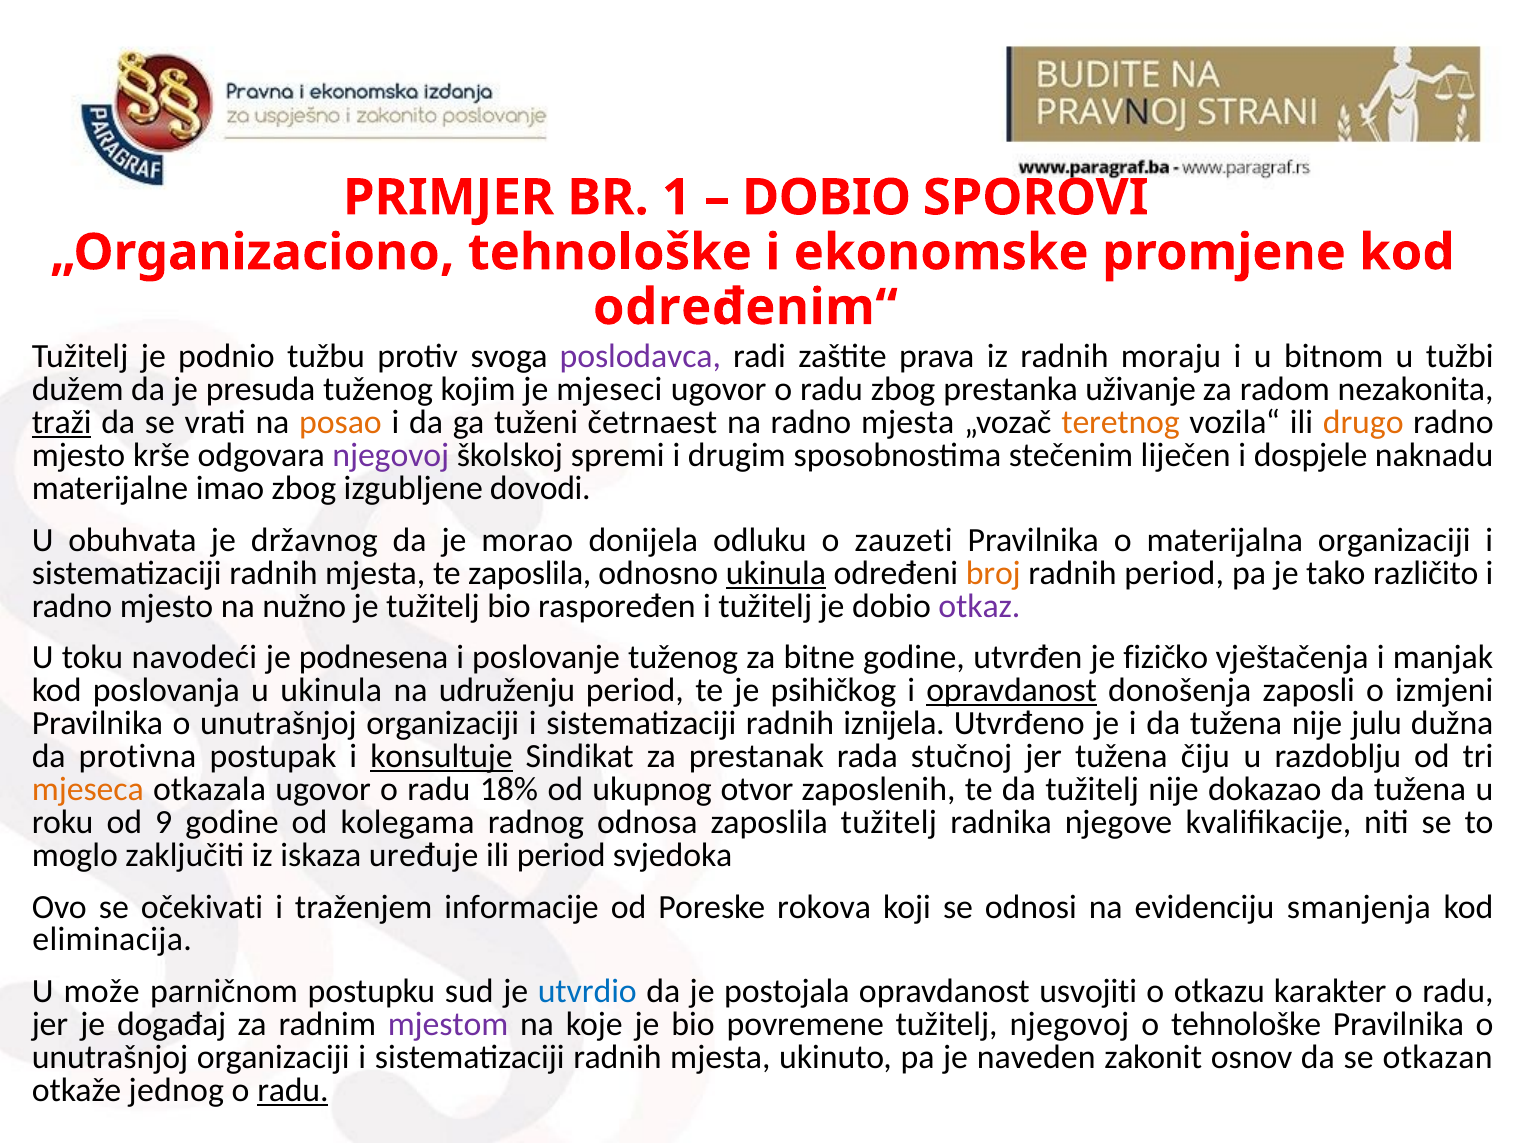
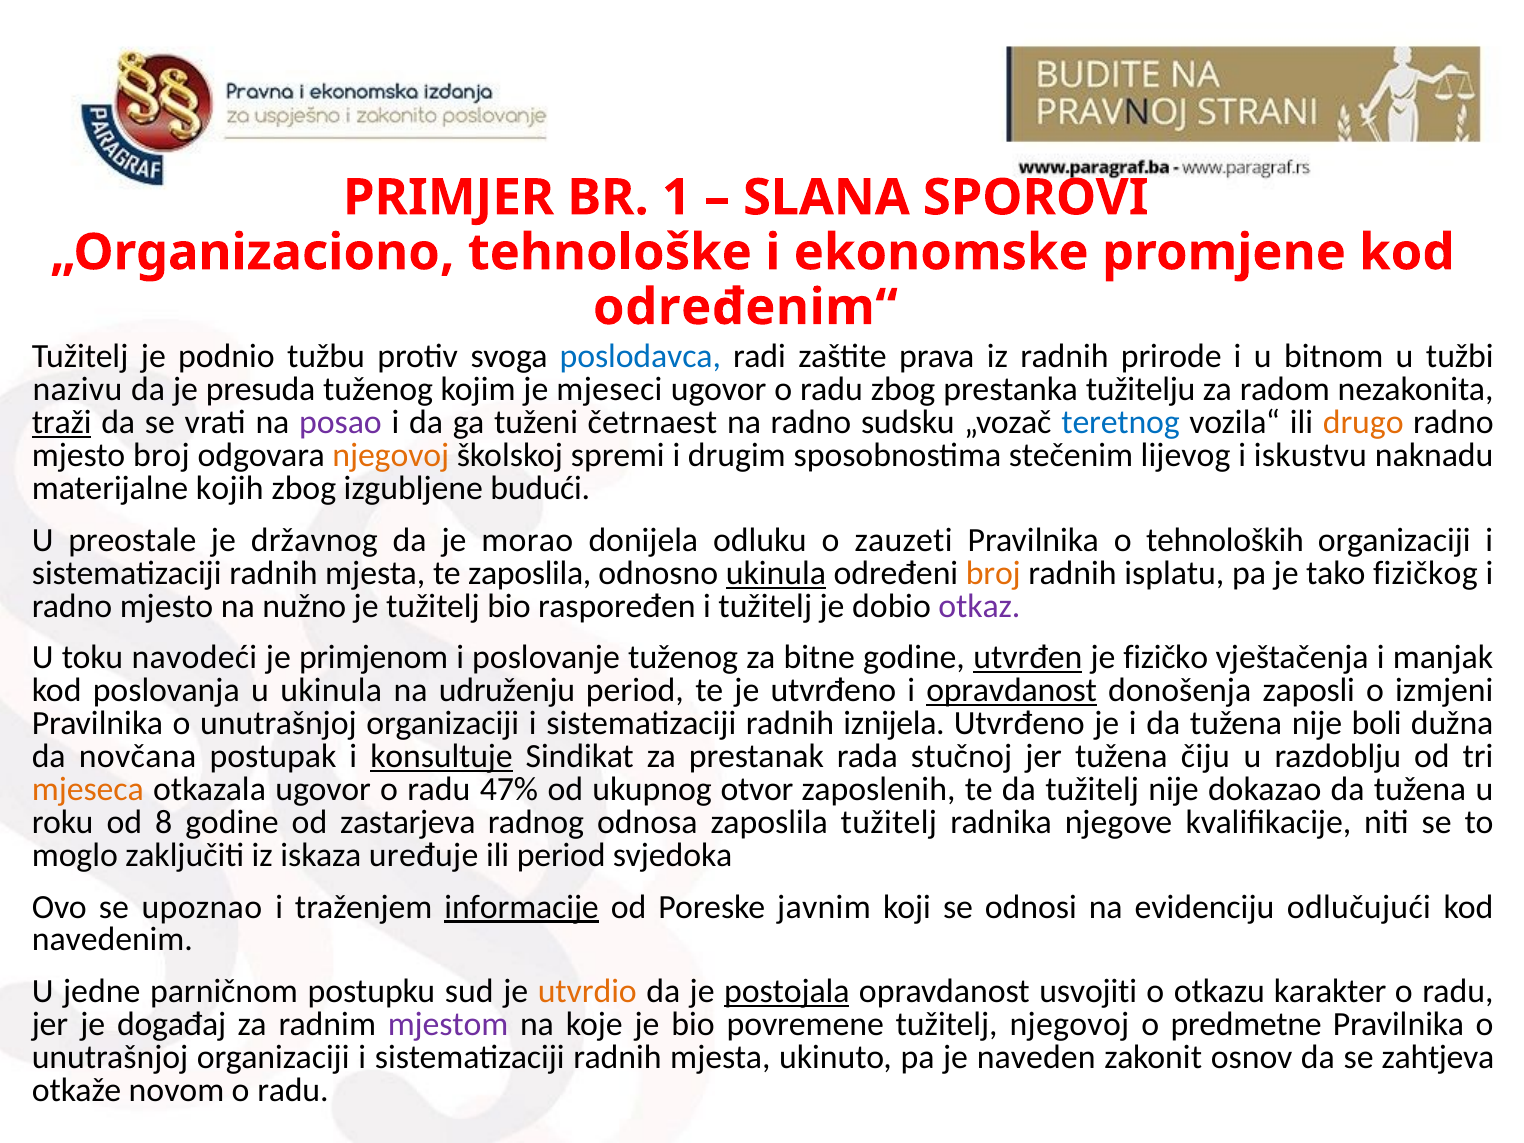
DOBIO at (827, 198): DOBIO -> SLANA
poslodavca colour: purple -> blue
moraju: moraju -> prirode
dužem: dužem -> nazivu
uživanje: uživanje -> tužitelju
posao colour: orange -> purple
radno mjesta: mjesta -> sudsku
teretnog colour: orange -> blue
mjesto krše: krše -> broj
njegovoj at (391, 455) colour: purple -> orange
liječen: liječen -> lijevog
dospjele: dospjele -> iskustvu
imao: imao -> kojih
dovodi: dovodi -> budući
obuhvata: obuhvata -> preostale
materijalna: materijalna -> tehnoloških
radnih period: period -> isplatu
različito: različito -> fizičkog
podnesena: podnesena -> primjenom
utvrđen underline: none -> present
je psihičkog: psihičkog -> utvrđeno
julu: julu -> boli
protivna: protivna -> novčana
18%: 18% -> 47%
9: 9 -> 8
kolegama: kolegama -> zastarjeva
očekivati: očekivati -> upoznao
informacije underline: none -> present
rokova: rokova -> javnim
smanjenja: smanjenja -> odlučujući
eliminacija: eliminacija -> navedenim
može: može -> jedne
utvrdio colour: blue -> orange
postojala underline: none -> present
o tehnološke: tehnološke -> predmetne
otkazan: otkazan -> zahtjeva
jednog: jednog -> novom
radu at (293, 1090) underline: present -> none
